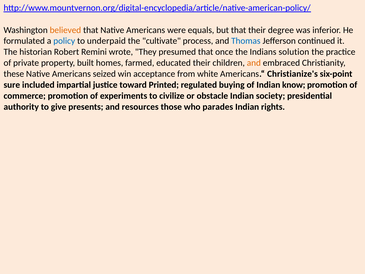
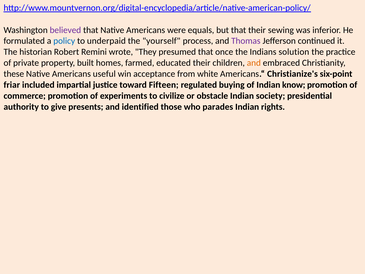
believed colour: orange -> purple
degree: degree -> sewing
cultivate: cultivate -> yourself
Thomas colour: blue -> purple
seized: seized -> useful
sure: sure -> friar
Printed: Printed -> Fifteen
resources: resources -> identified
